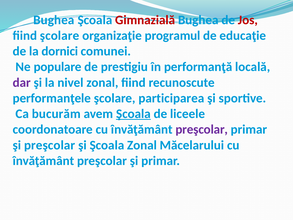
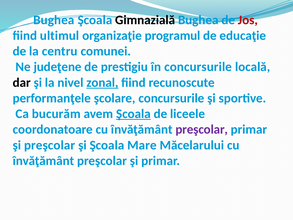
Gimnazială colour: red -> black
fiind şcolare: şcolare -> ultimul
dornici: dornici -> centru
populare: populare -> judeţene
în performanţă: performanţă -> concursurile
dar colour: purple -> black
zonal at (102, 82) underline: none -> present
şcolare participarea: participarea -> concursurile
Şcoala Zonal: Zonal -> Mare
